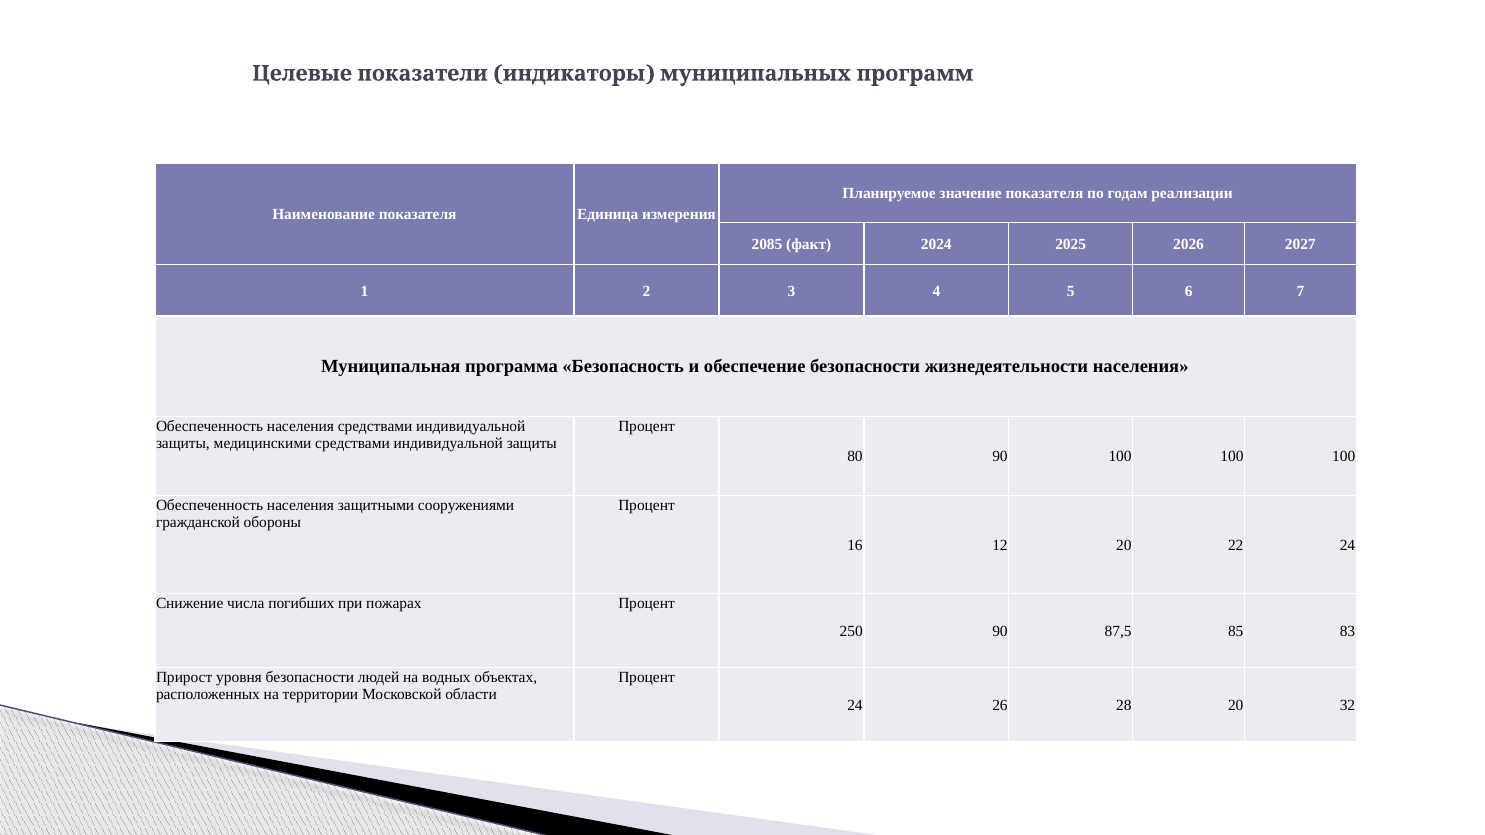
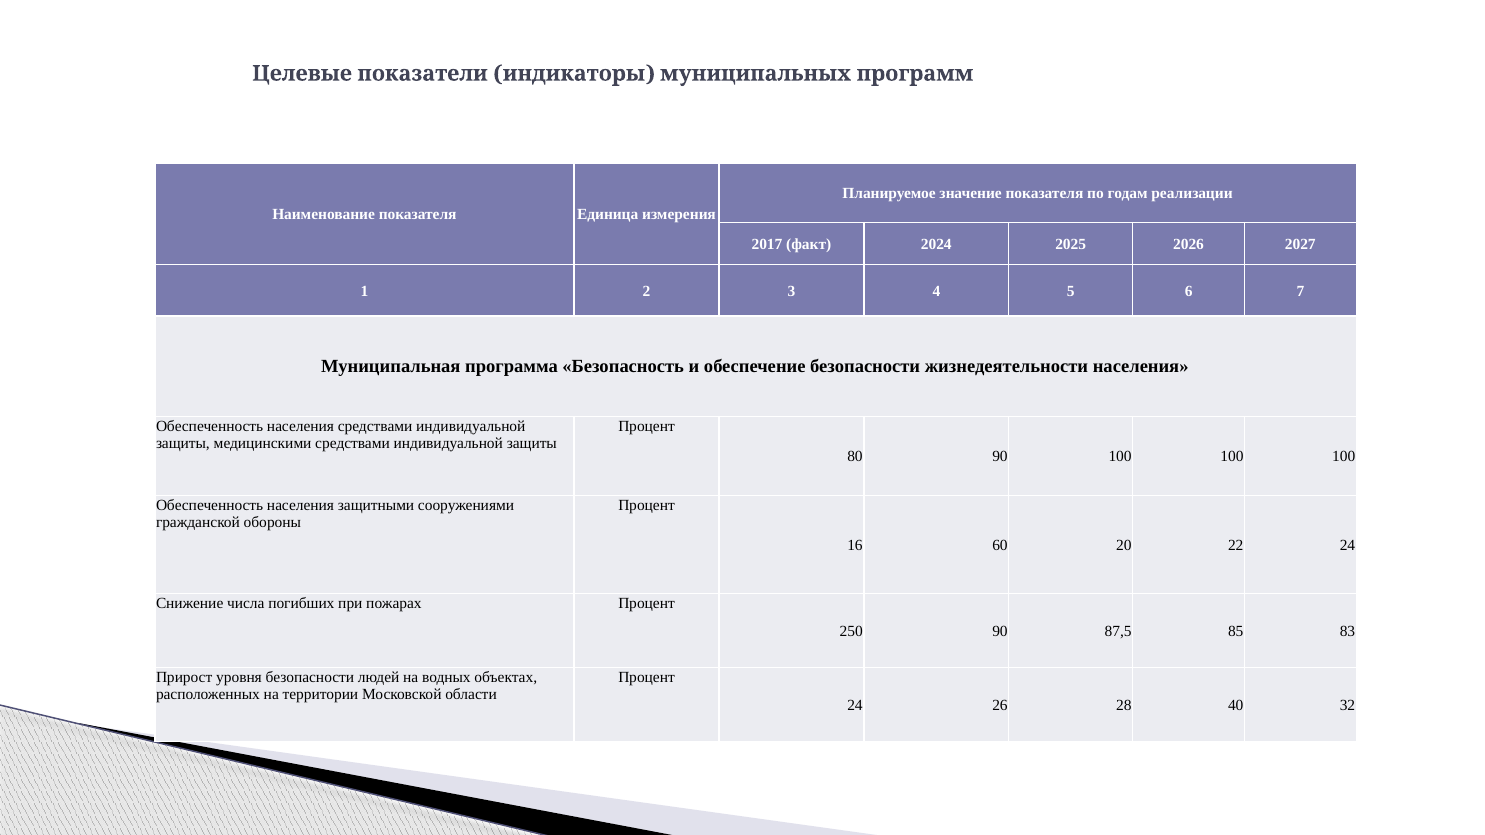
2085: 2085 -> 2017
12: 12 -> 60
28 20: 20 -> 40
